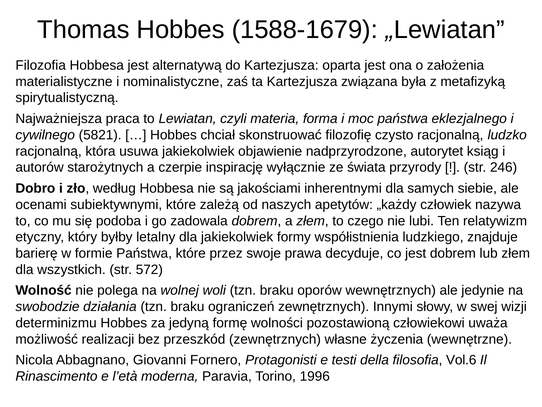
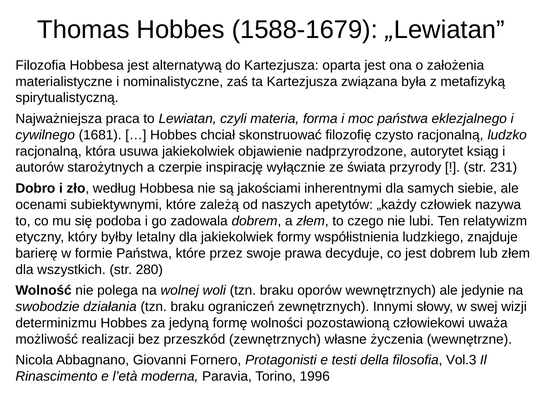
5821: 5821 -> 1681
246: 246 -> 231
572: 572 -> 280
Vol.6: Vol.6 -> Vol.3
